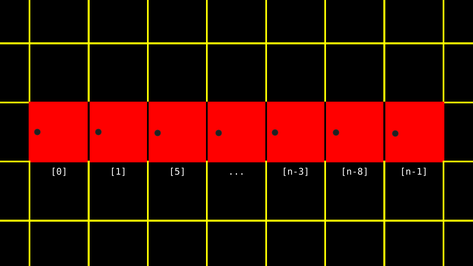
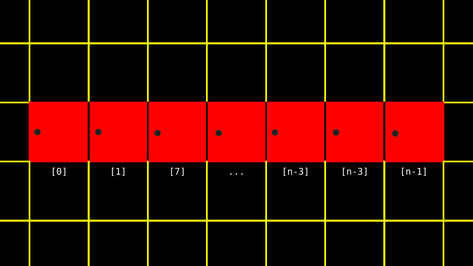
5: 5 -> 7
n-3 n-8: n-8 -> n-3
